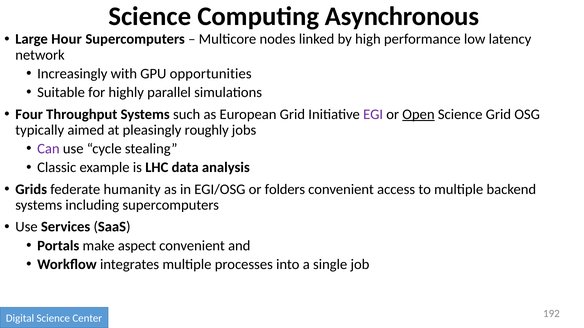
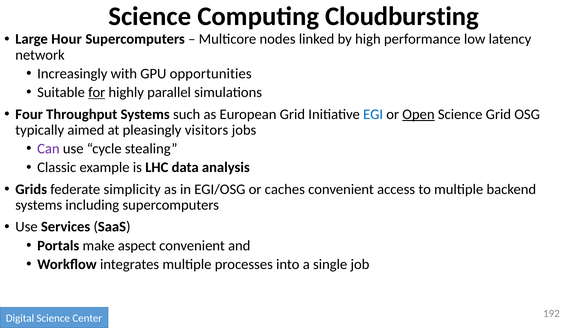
Asynchronous: Asynchronous -> Cloudbursting
for underline: none -> present
EGI colour: purple -> blue
roughly: roughly -> visitors
humanity: humanity -> simplicity
folders: folders -> caches
